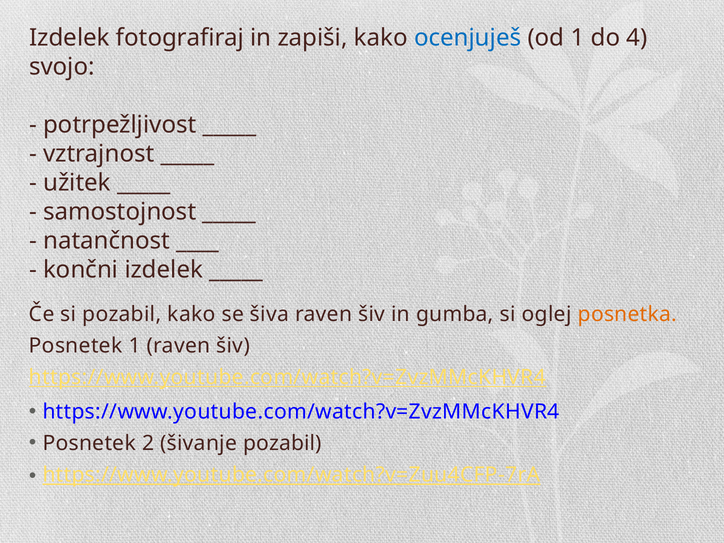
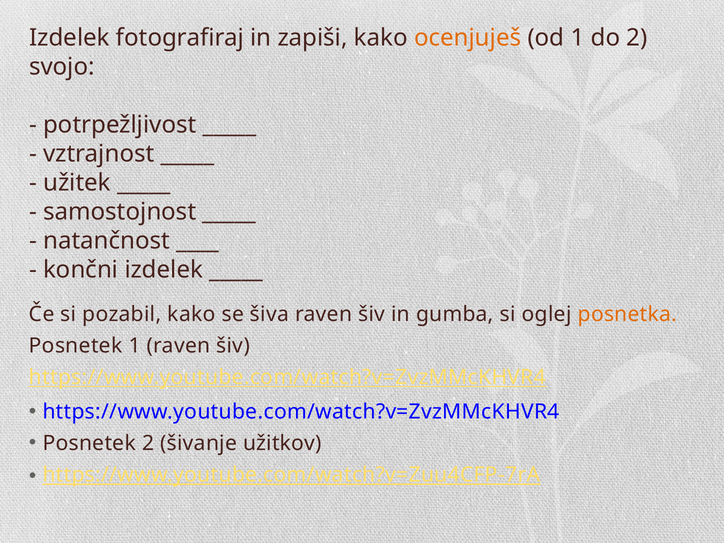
ocenjuješ colour: blue -> orange
do 4: 4 -> 2
šivanje pozabil: pozabil -> užitkov
